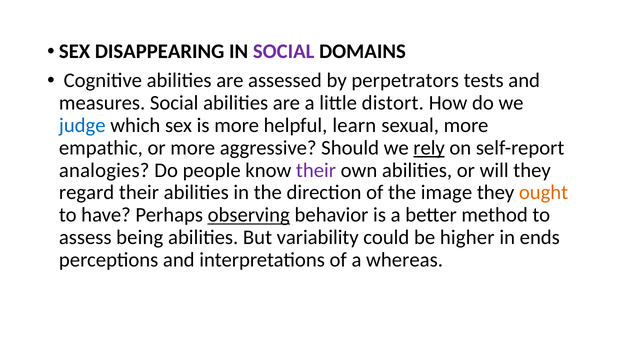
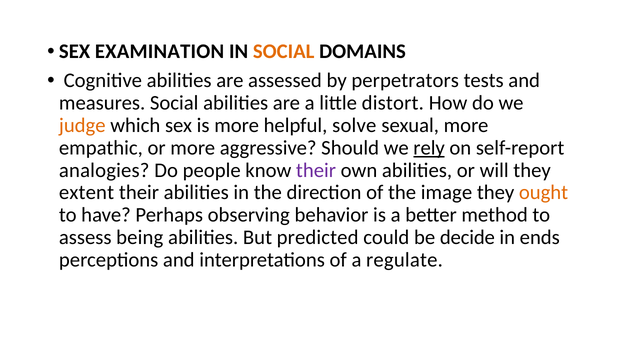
DISAPPEARING: DISAPPEARING -> EXAMINATION
SOCIAL at (284, 51) colour: purple -> orange
judge colour: blue -> orange
learn: learn -> solve
regard: regard -> extent
observing underline: present -> none
variability: variability -> predicted
higher: higher -> decide
whereas: whereas -> regulate
